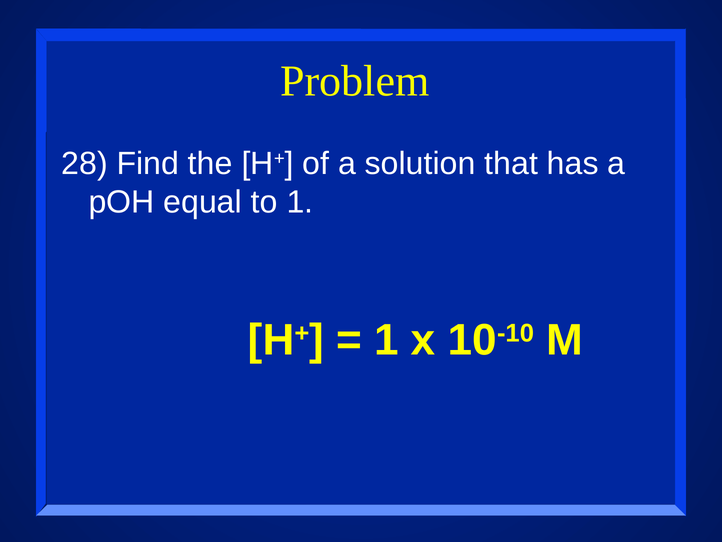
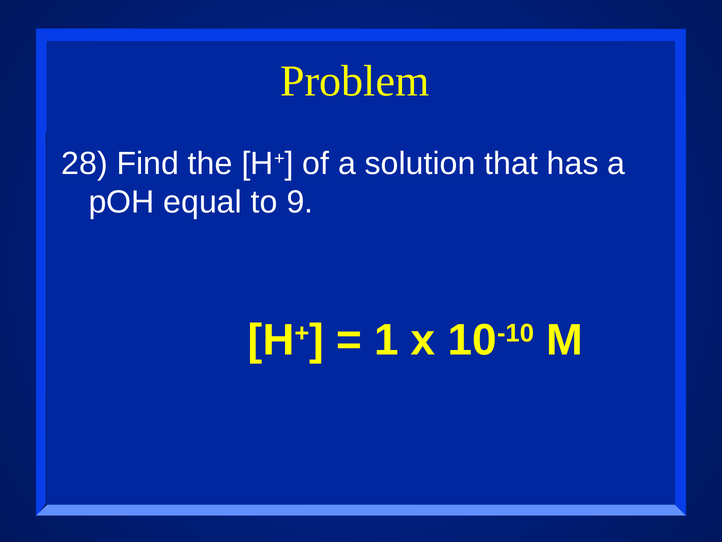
to 1: 1 -> 9
